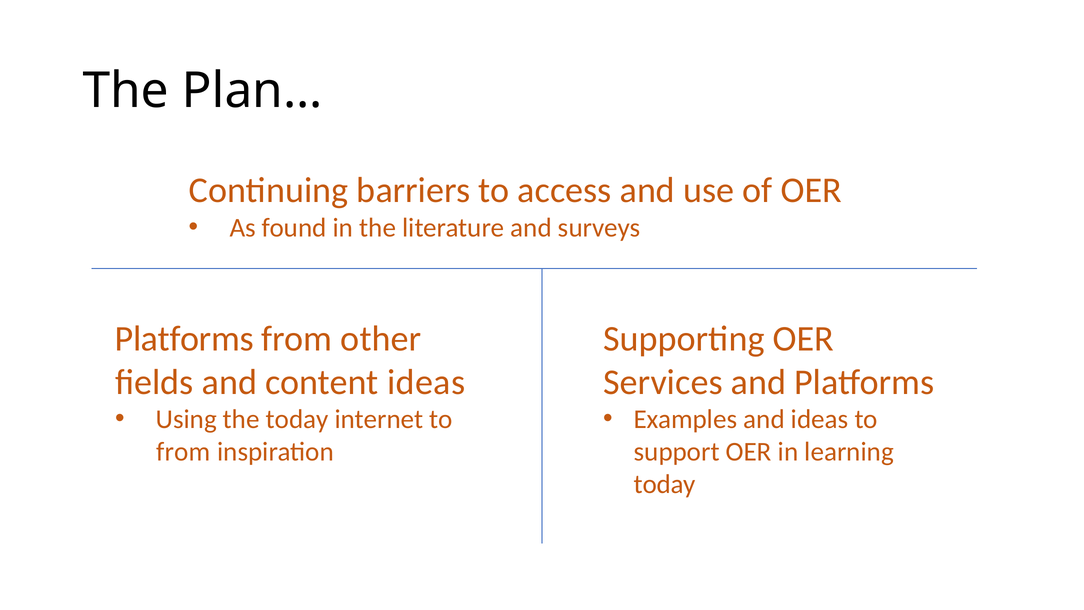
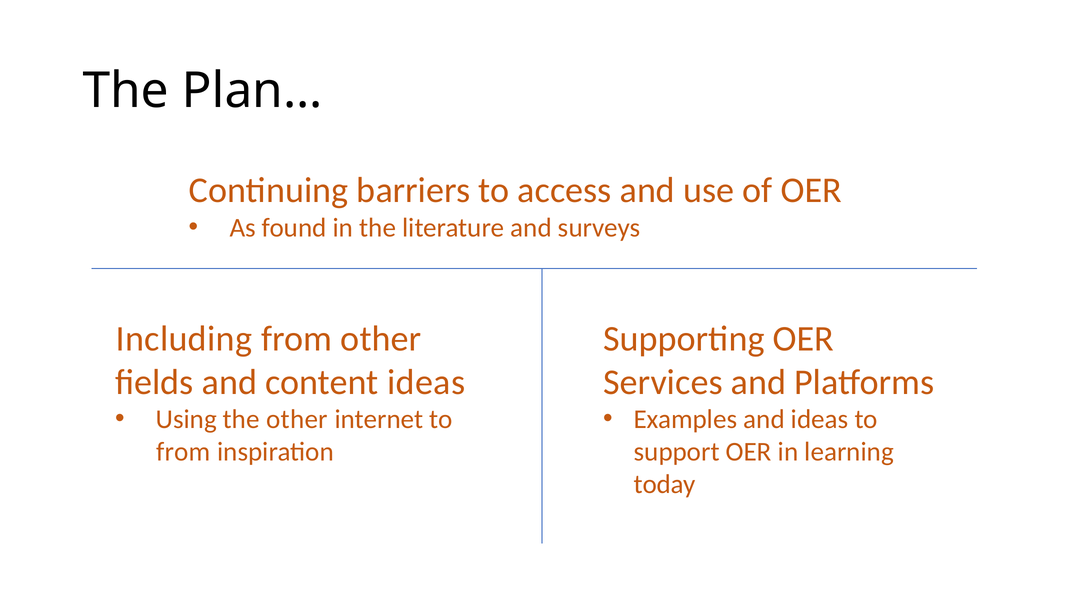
Platforms at (184, 339): Platforms -> Including
the today: today -> other
